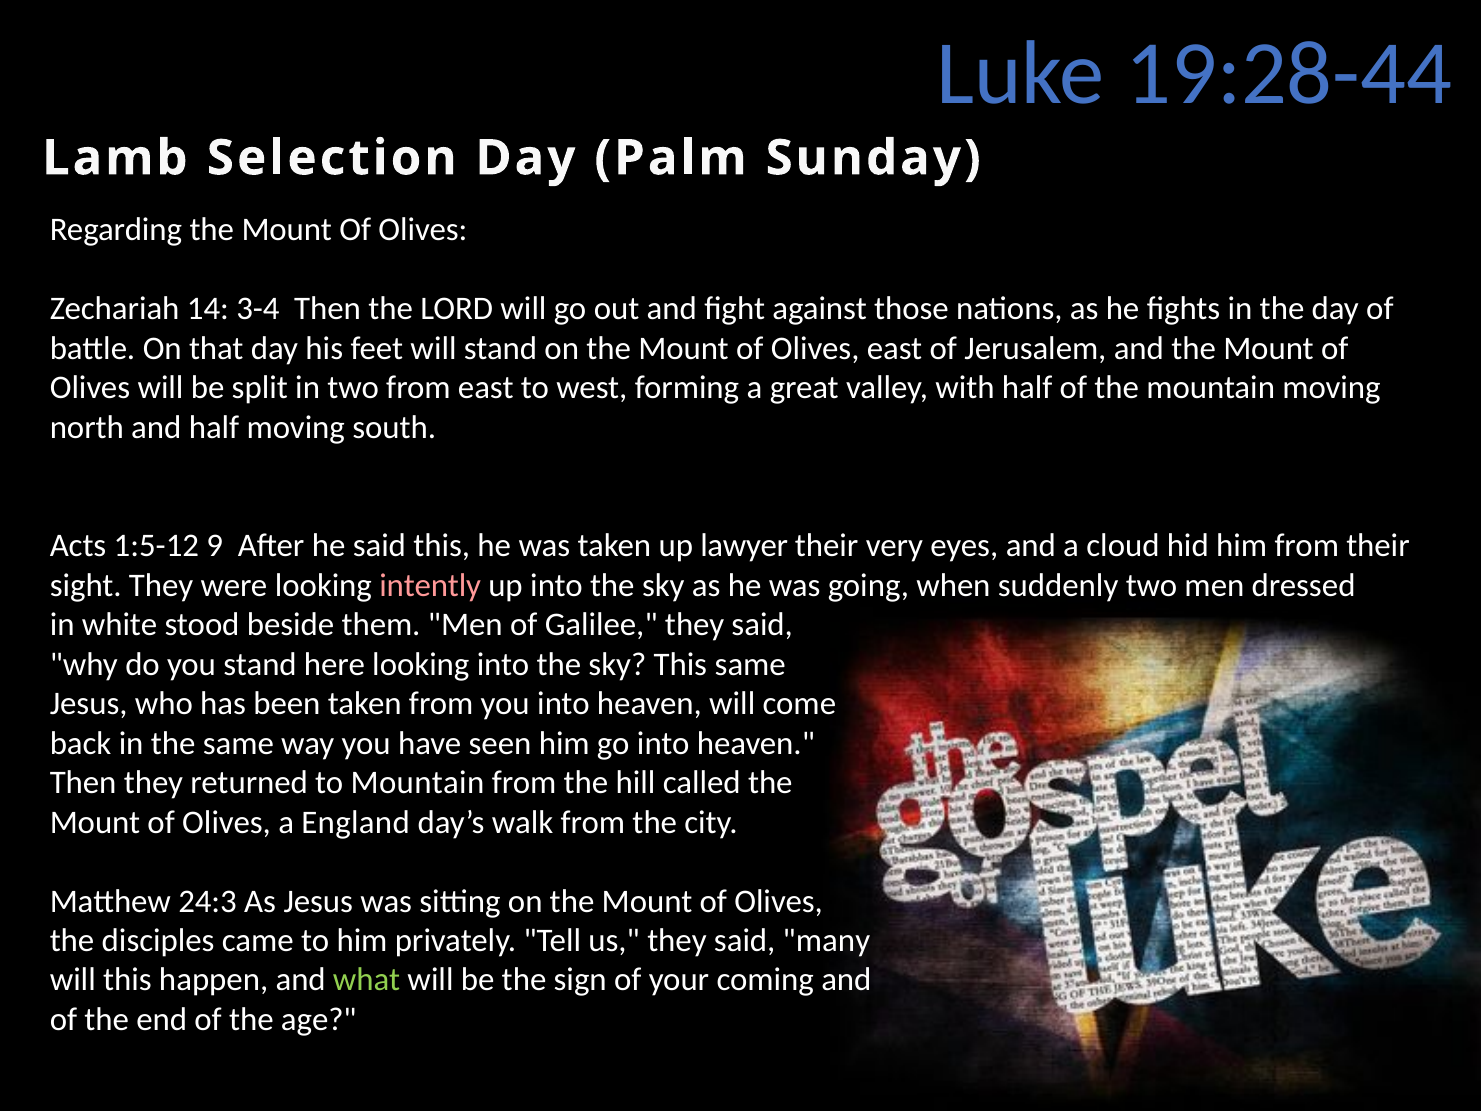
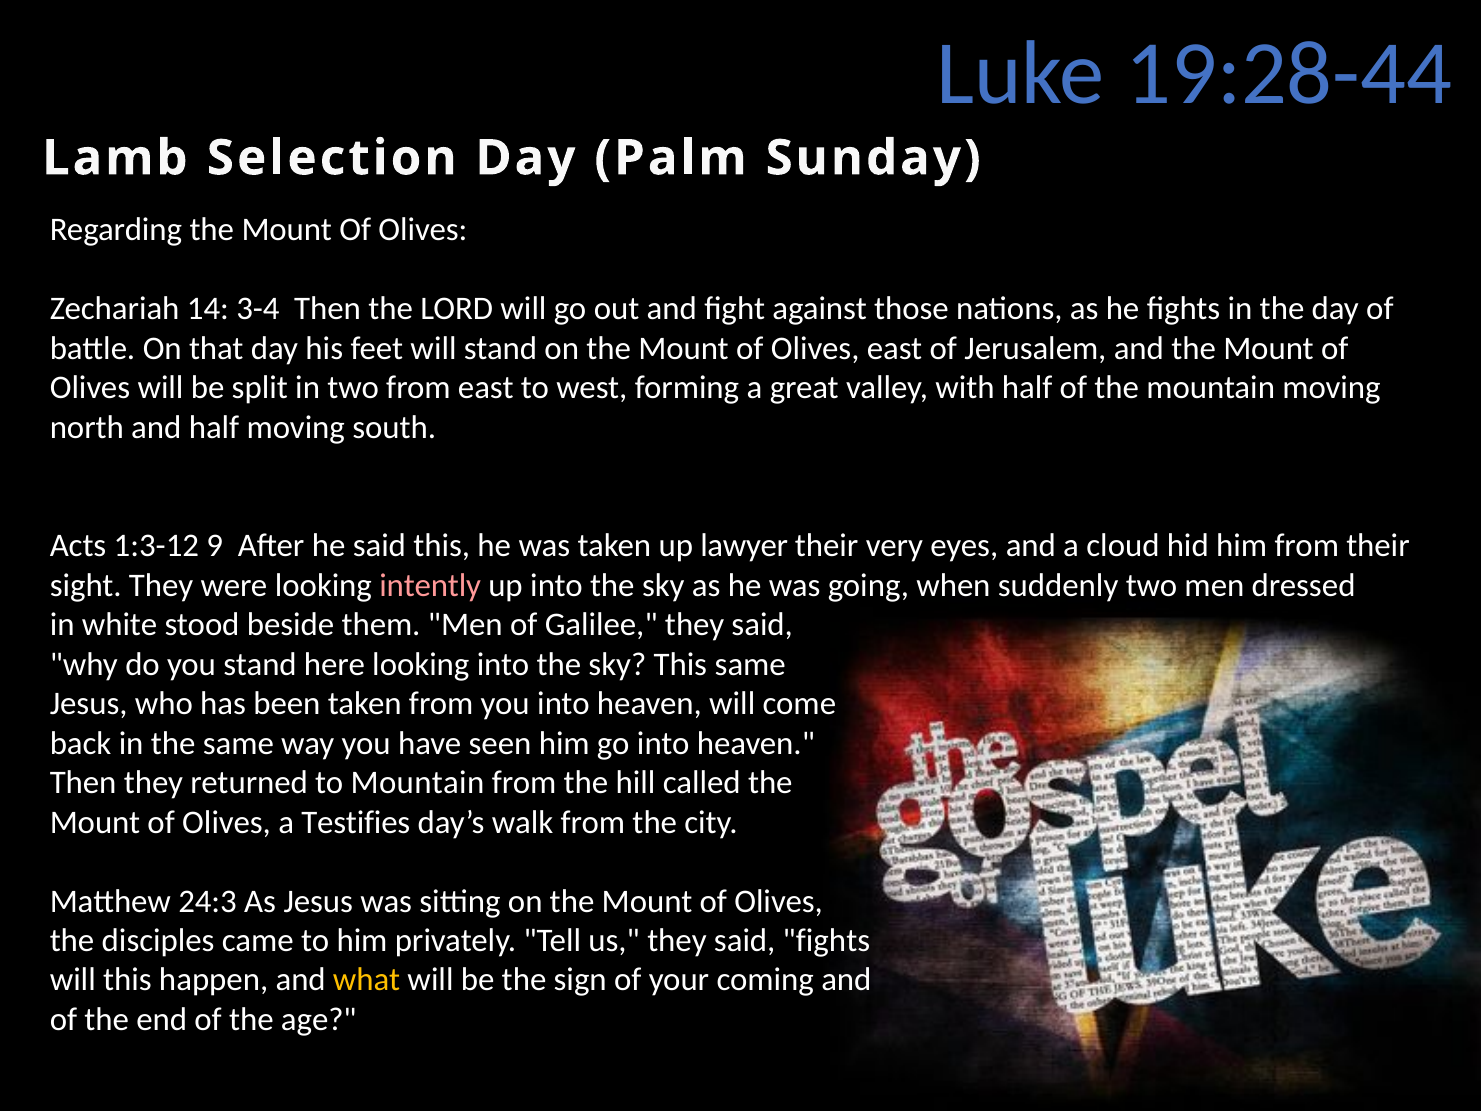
1:5-12: 1:5-12 -> 1:3-12
England: England -> Testifies
said many: many -> fights
what colour: light green -> yellow
